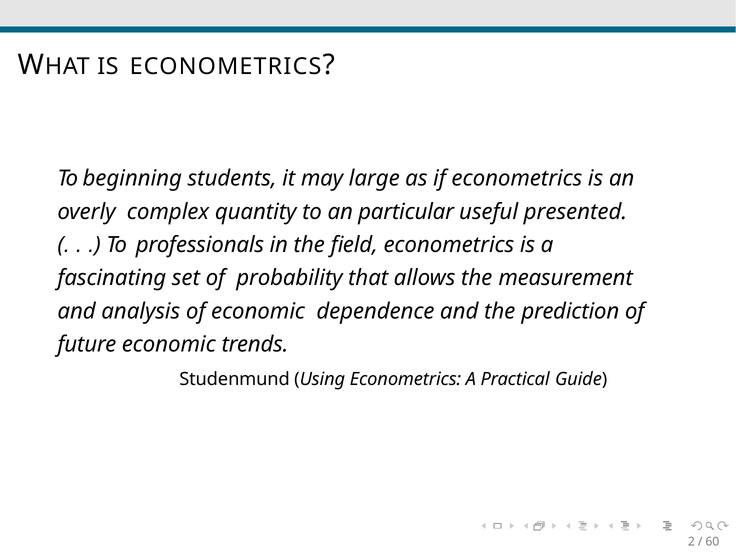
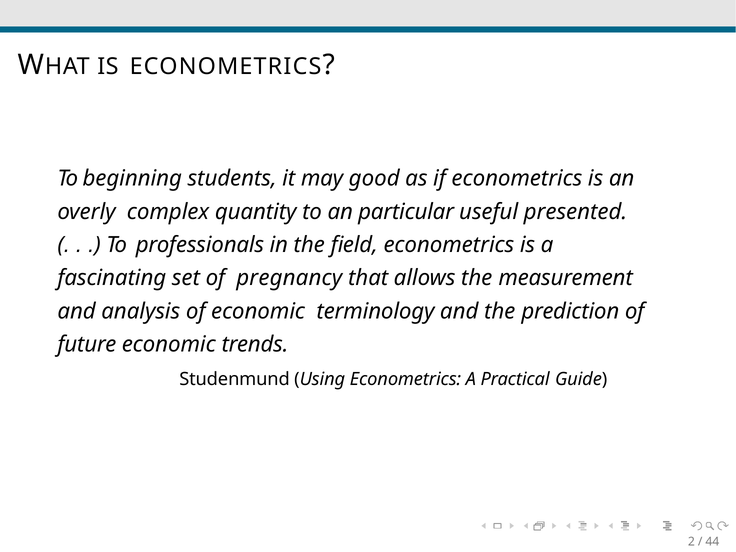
large: large -> good
probability: probability -> pregnancy
dependence: dependence -> terminology
60: 60 -> 44
